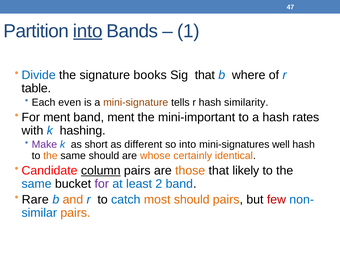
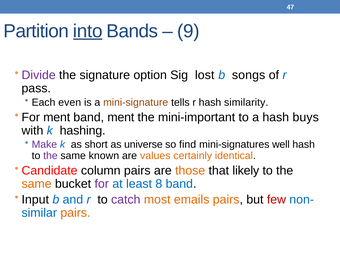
1: 1 -> 9
Divide colour: blue -> purple
books: books -> option
Sig that: that -> lost
where: where -> songs
table: table -> pass
rates: rates -> buys
different: different -> universe
so into: into -> find
the at (50, 156) colour: orange -> purple
same should: should -> known
whose: whose -> values
column underline: present -> none
same at (37, 184) colour: blue -> orange
2: 2 -> 8
Rare: Rare -> Input
and colour: orange -> blue
catch colour: blue -> purple
most should: should -> emails
